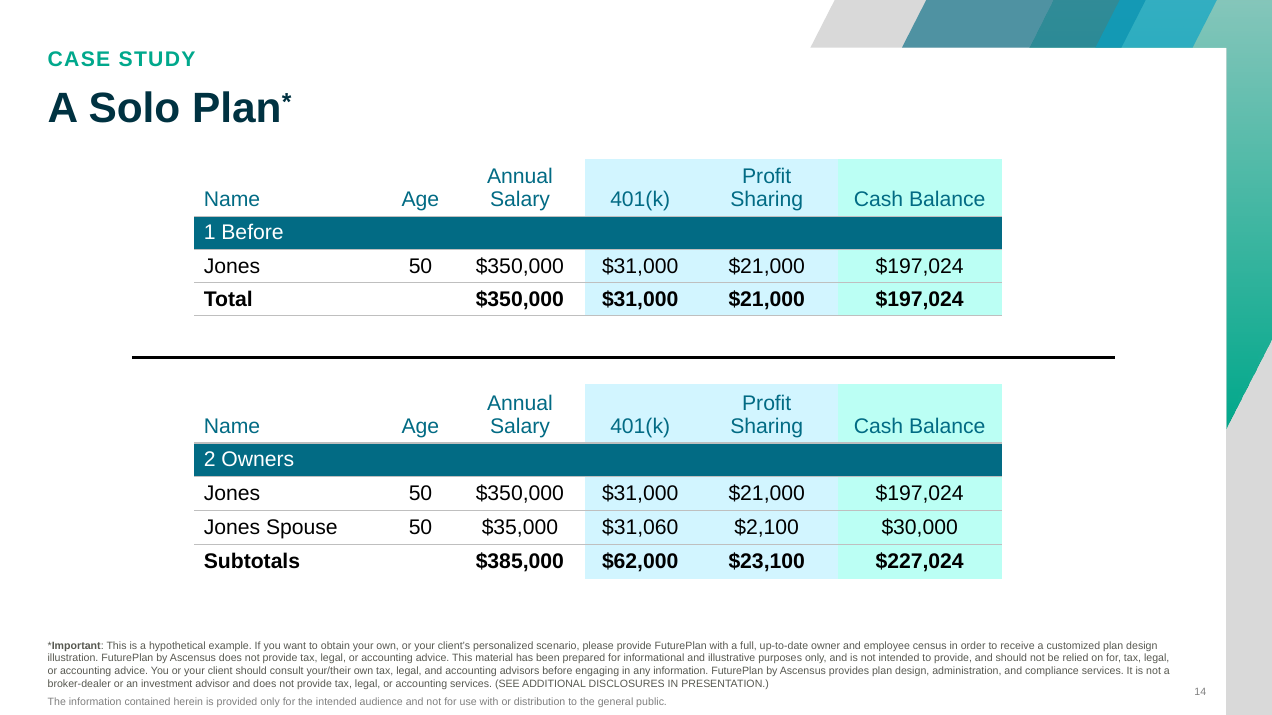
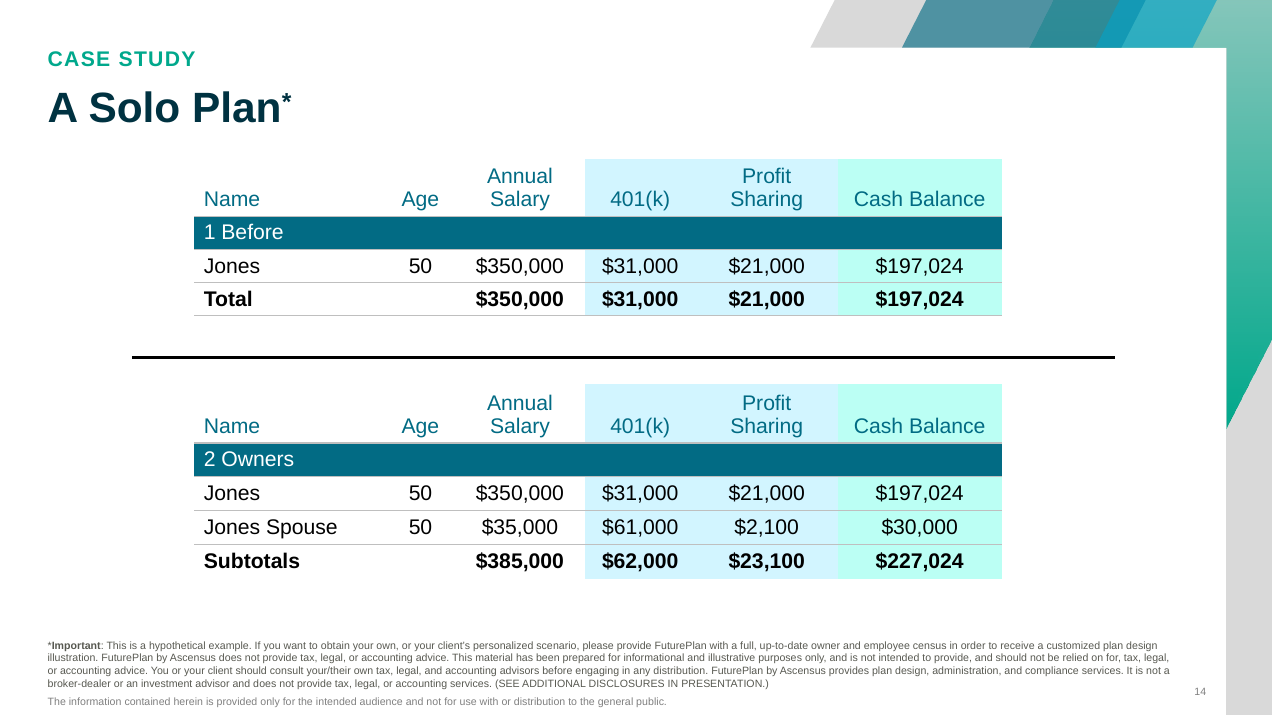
$31,060: $31,060 -> $61,000
any information: information -> distribution
